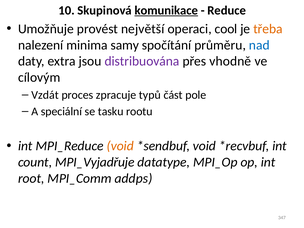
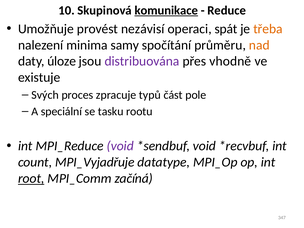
největší: největší -> nezávisí
cool: cool -> spát
nad colour: blue -> orange
extra: extra -> úloze
cílovým: cílovým -> existuje
Vzdát: Vzdát -> Svých
void at (120, 146) colour: orange -> purple
root underline: none -> present
addps: addps -> začíná
